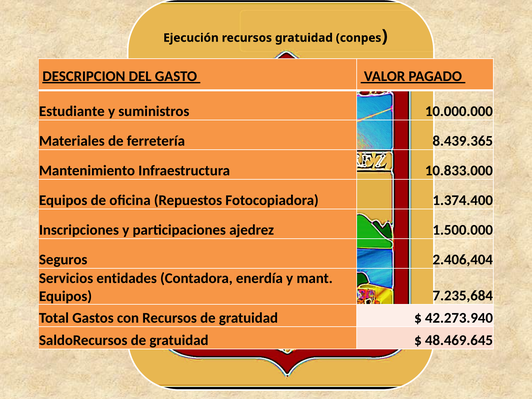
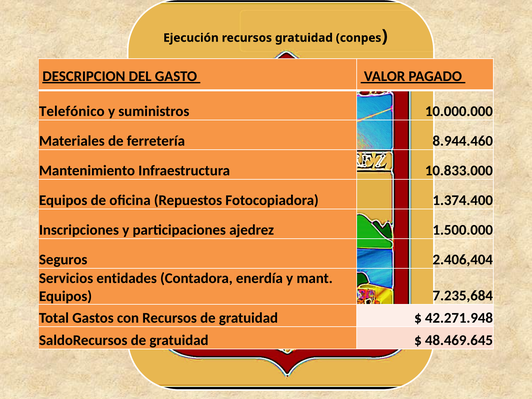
Estudiante: Estudiante -> Telefónico
8.439.365: 8.439.365 -> 8.944.460
42.273.940: 42.273.940 -> 42.271.948
